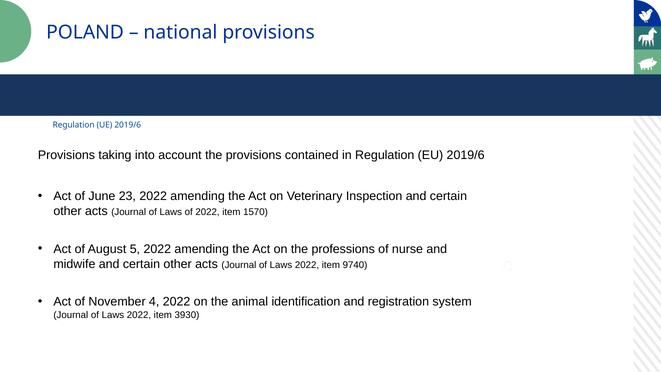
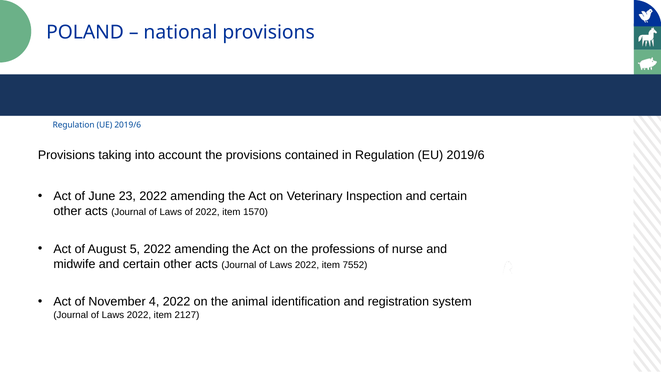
9740: 9740 -> 7552
3930: 3930 -> 2127
